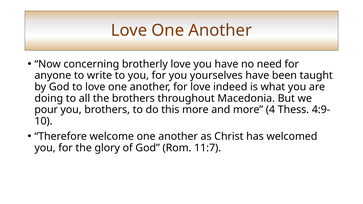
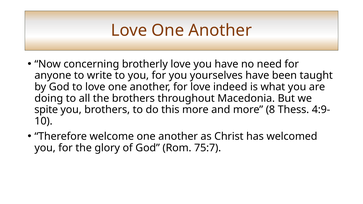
pour: pour -> spite
4: 4 -> 8
11:7: 11:7 -> 75:7
